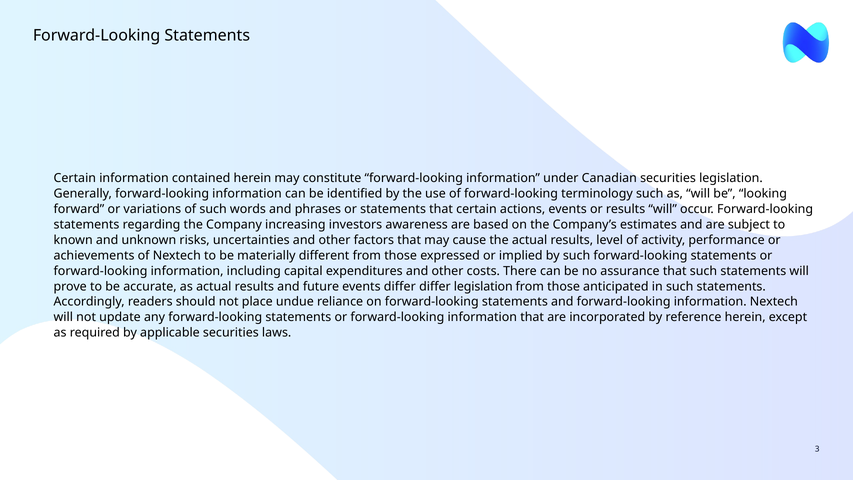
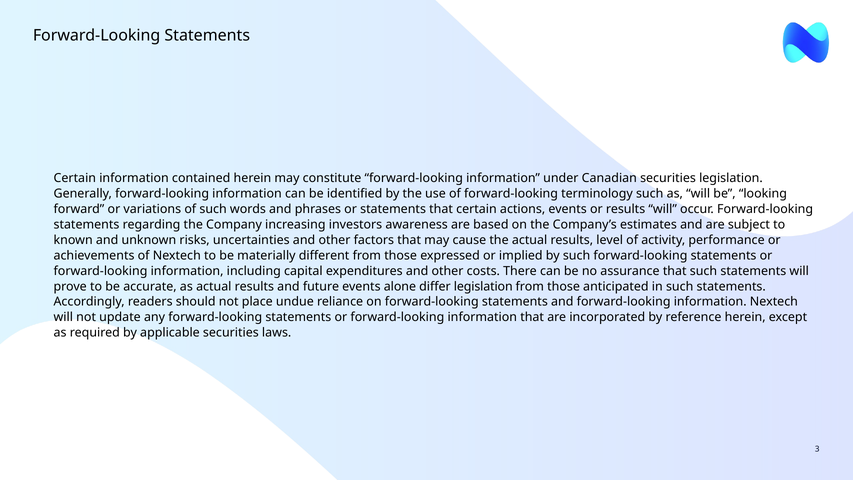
events differ: differ -> alone
